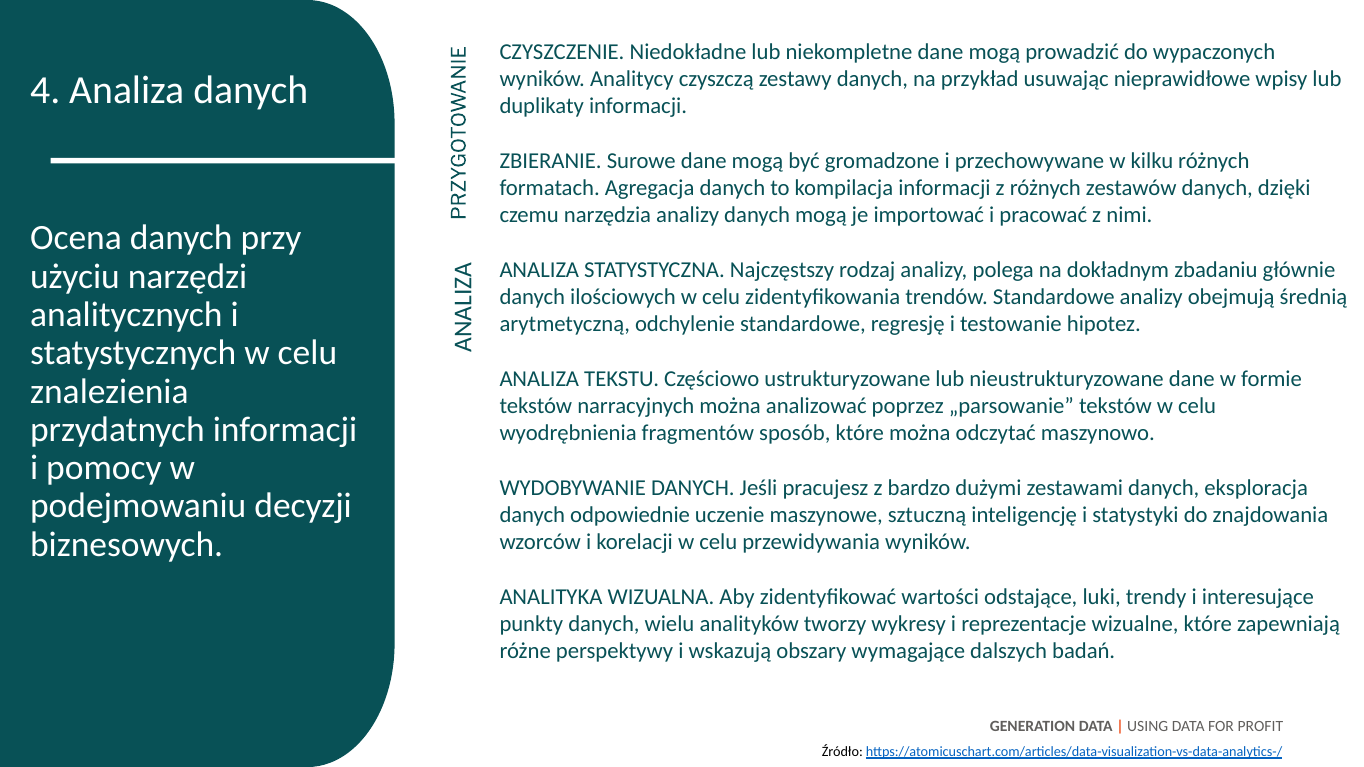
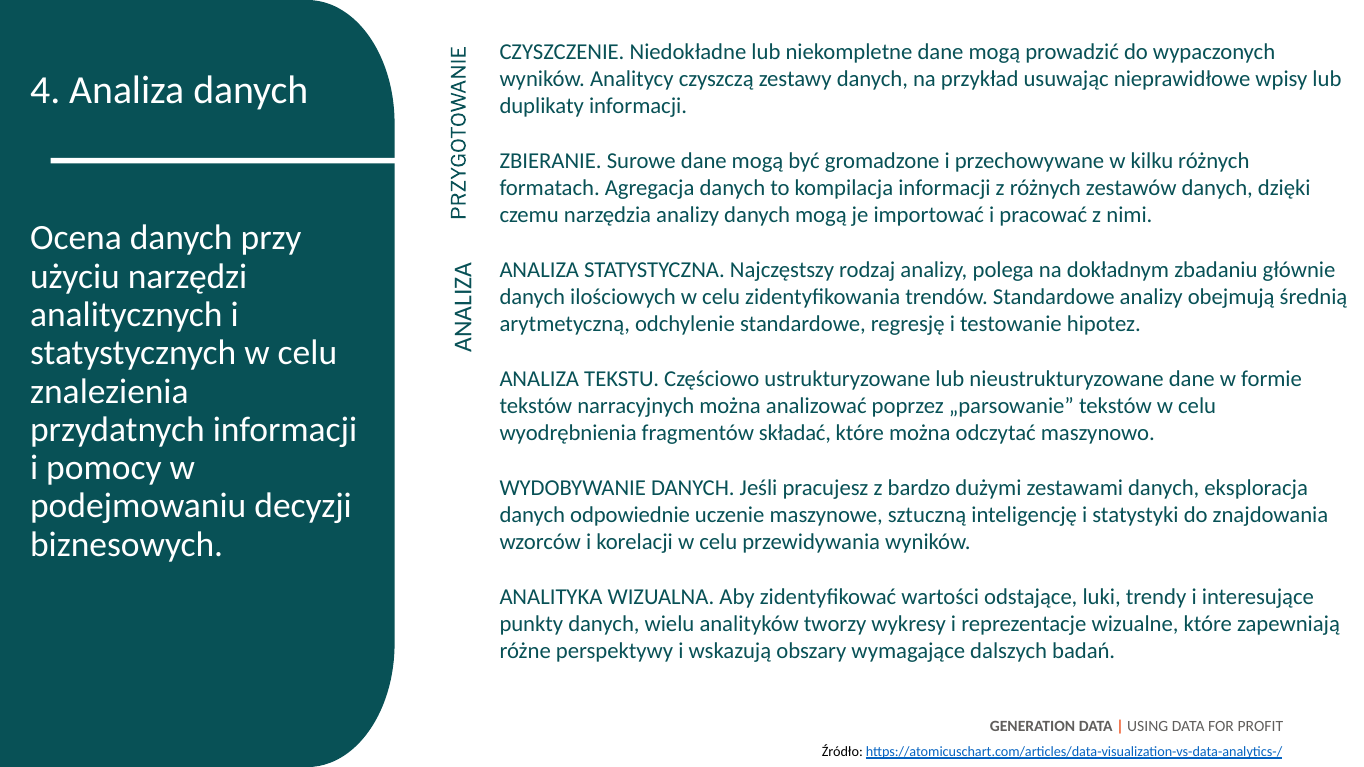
sposób: sposób -> składać
